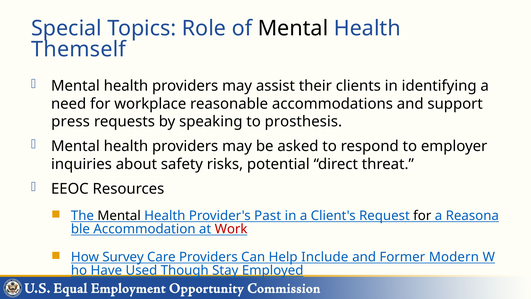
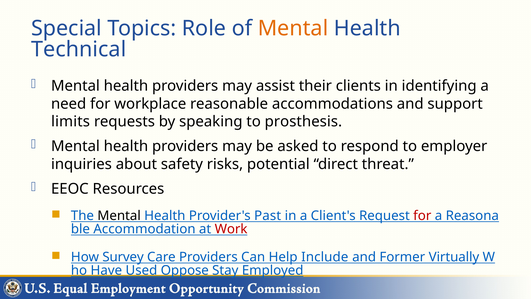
Mental at (293, 28) colour: black -> orange
Themself: Themself -> Technical
press: press -> limits
for at (422, 215) colour: black -> red
Modern: Modern -> Virtually
Though: Though -> Oppose
